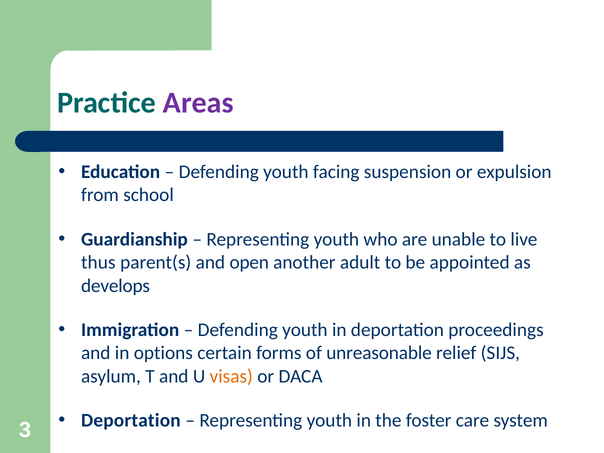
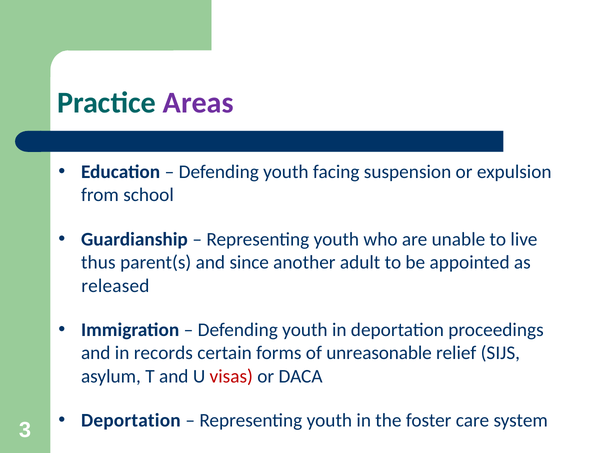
open: open -> since
develops: develops -> released
options: options -> records
visas colour: orange -> red
